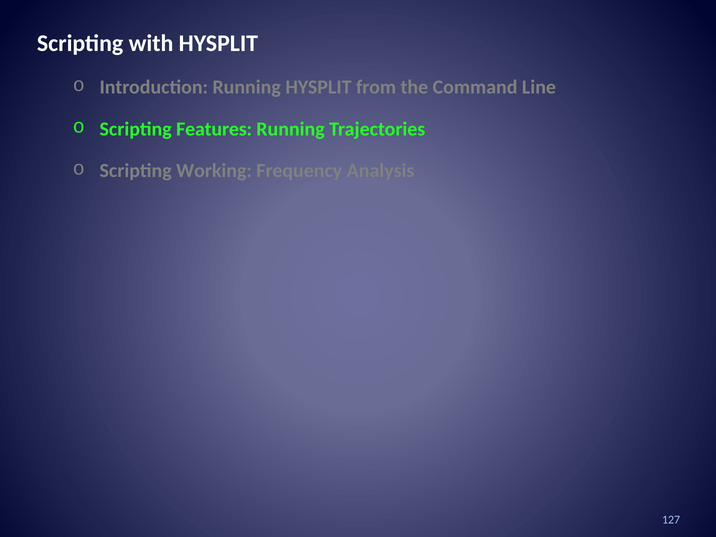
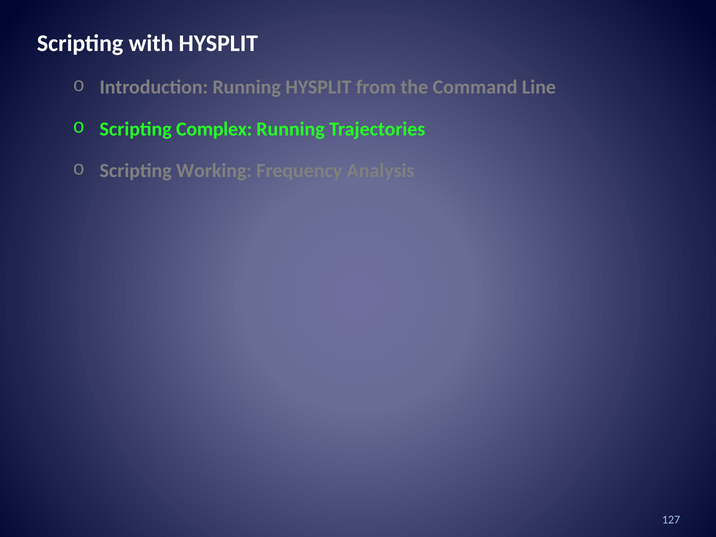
Features: Features -> Complex
